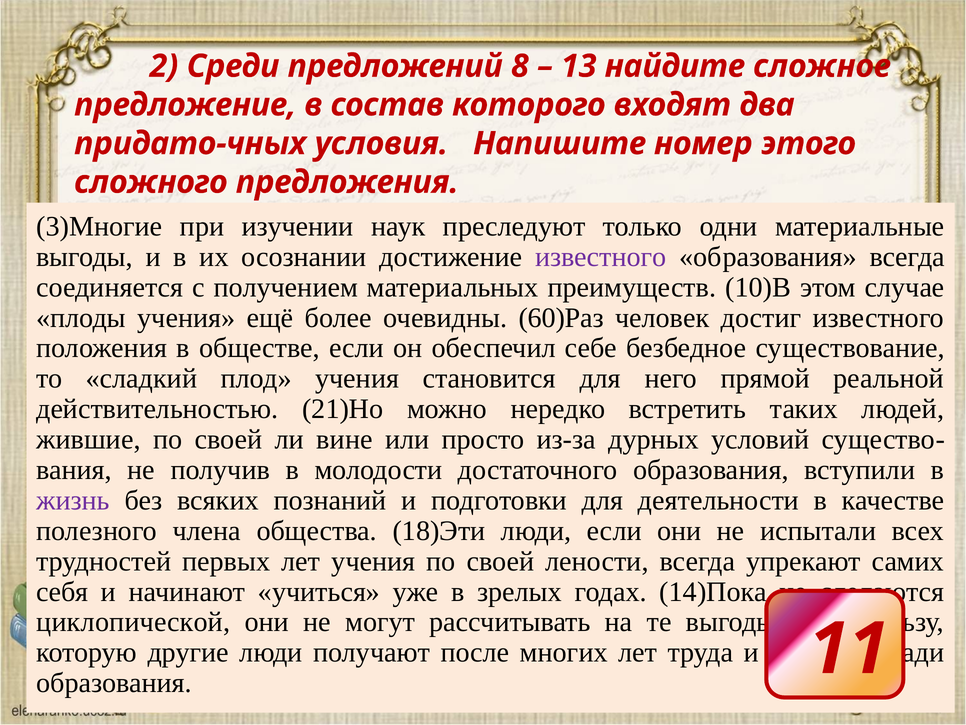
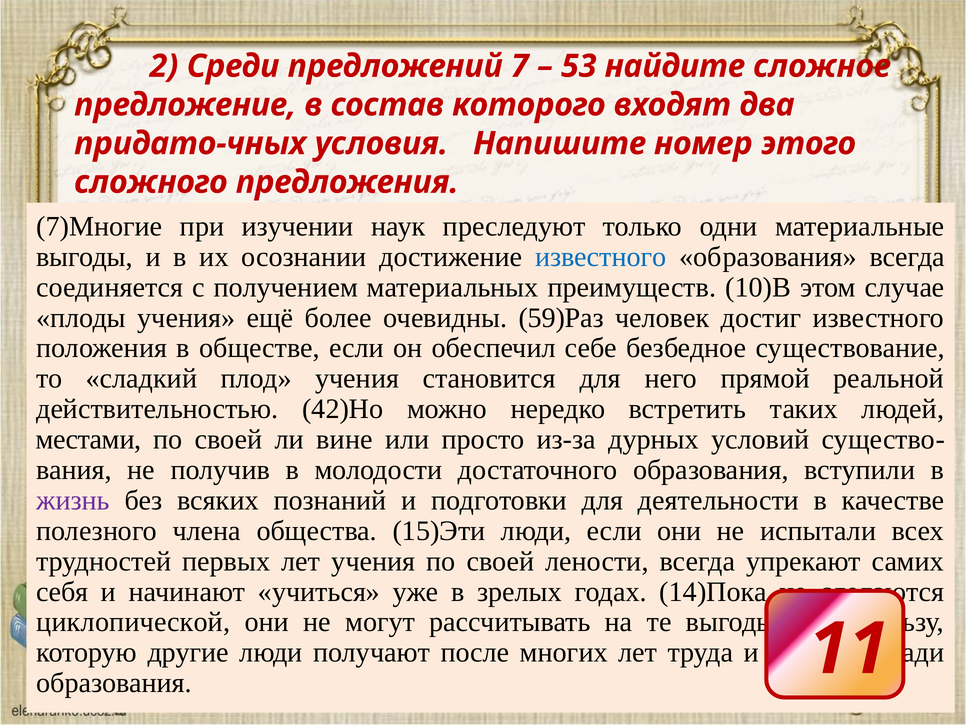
8: 8 -> 7
13: 13 -> 53
3)Многие: 3)Многие -> 7)Многие
известного at (601, 257) colour: purple -> blue
60)Раз: 60)Раз -> 59)Раз
21)Но: 21)Но -> 42)Но
жившие: жившие -> местами
18)Эти: 18)Эти -> 15)Эти
